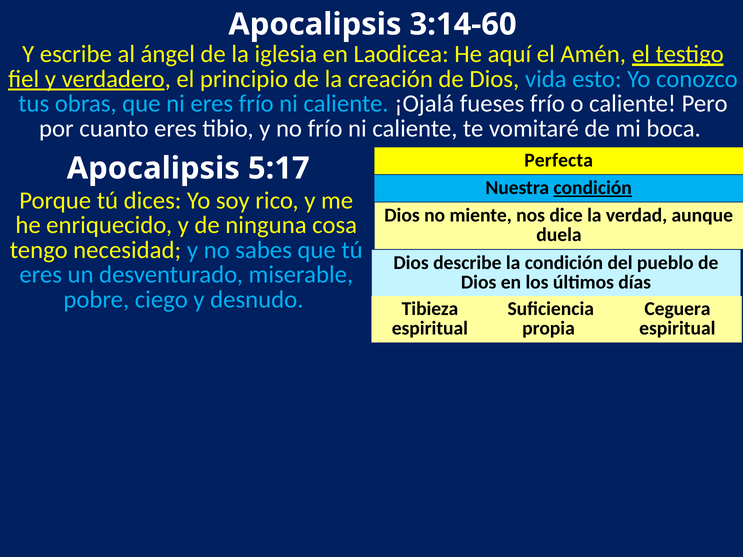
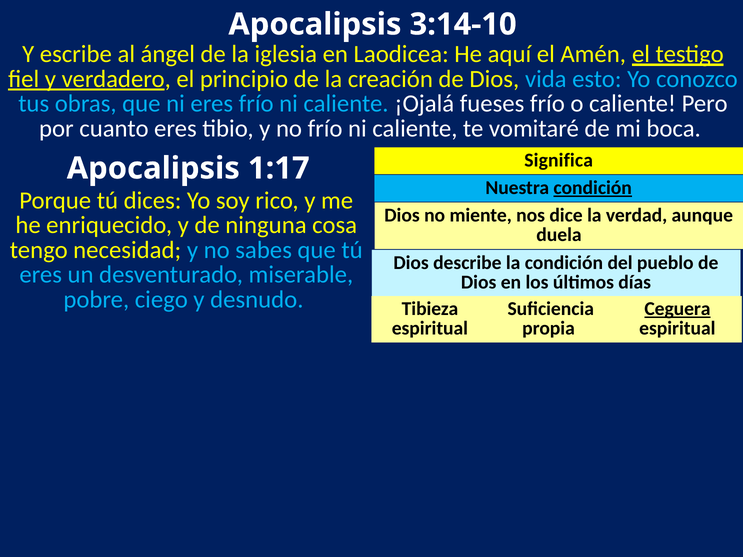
3:14-60: 3:14-60 -> 3:14-10
Perfecta: Perfecta -> Significa
5:17: 5:17 -> 1:17
Ceguera underline: none -> present
